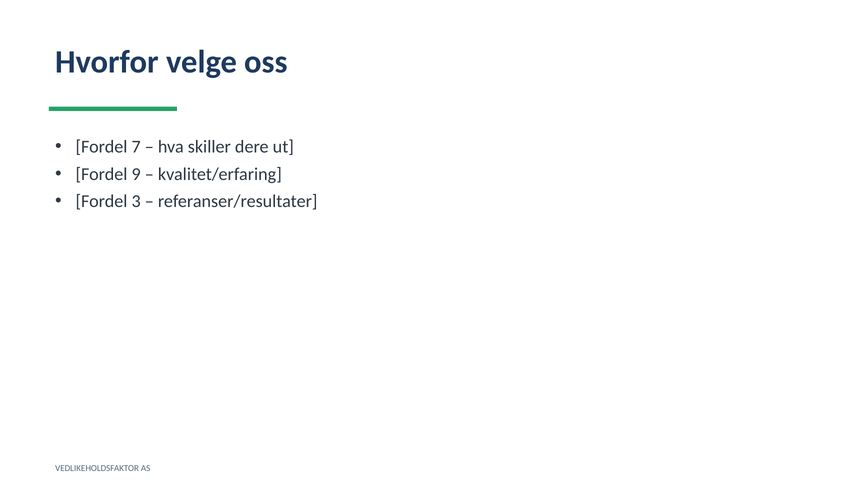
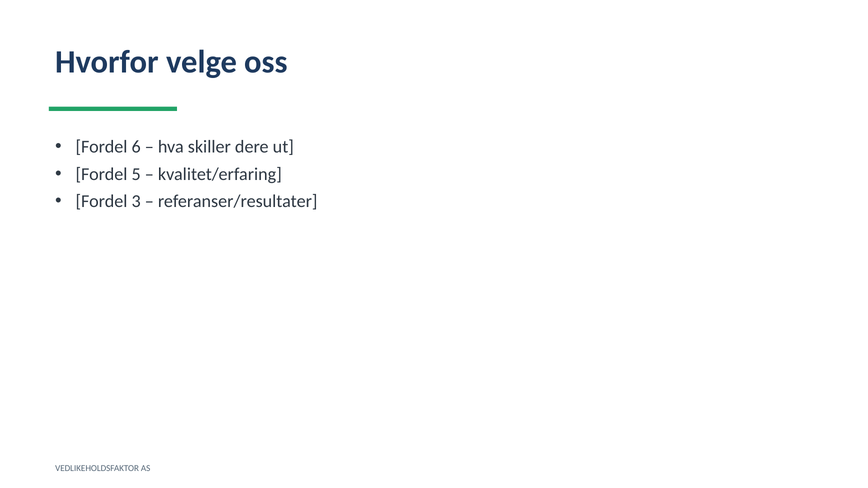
7: 7 -> 6
9: 9 -> 5
